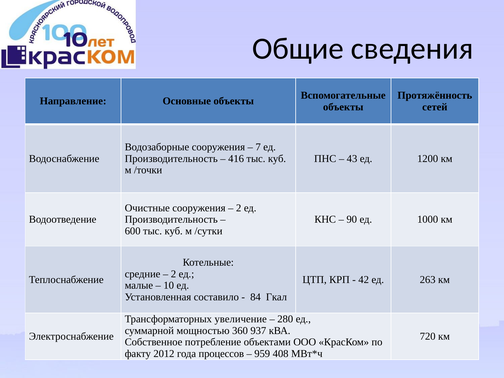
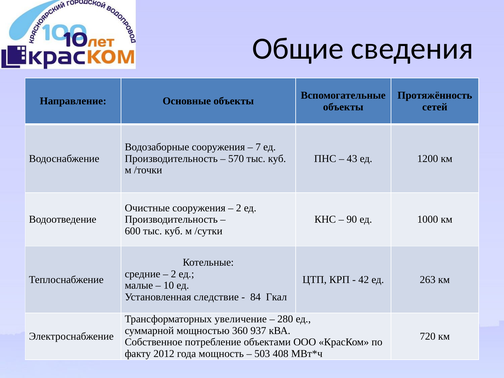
416: 416 -> 570
составило: составило -> следствие
процессов: процессов -> мощность
959: 959 -> 503
